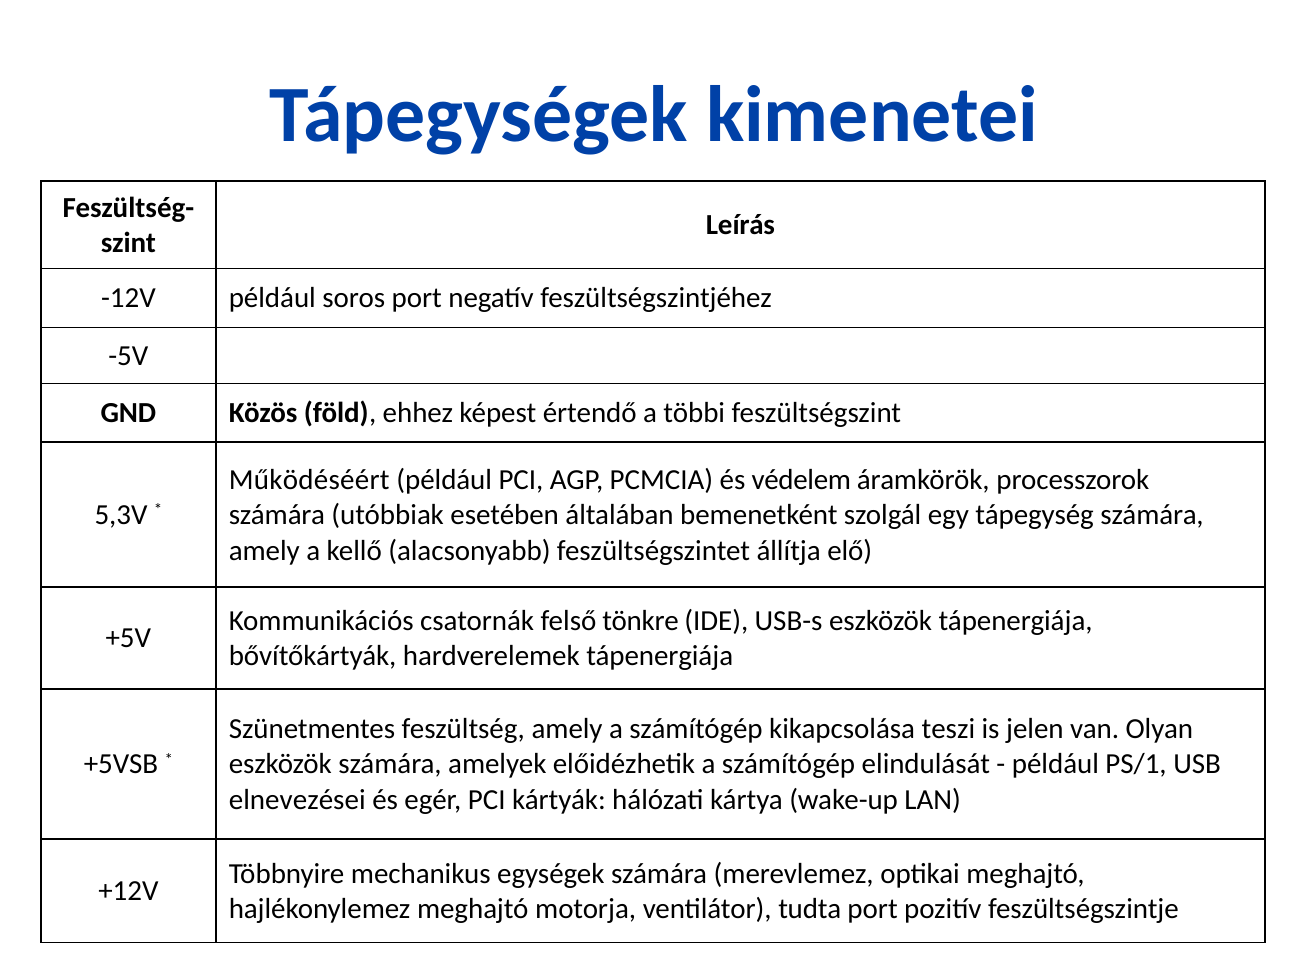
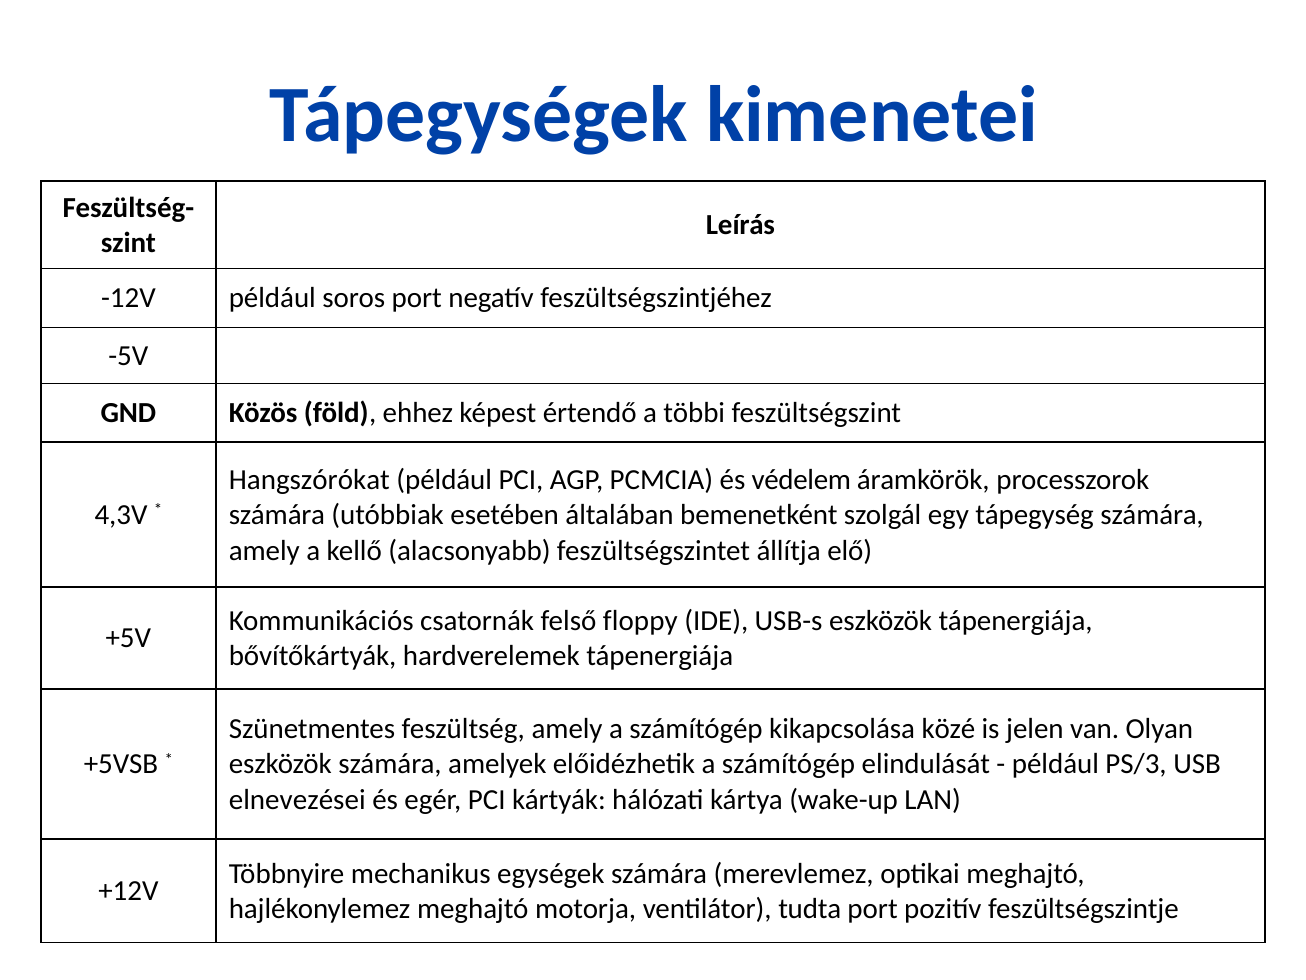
Működéséért: Működéséért -> Hangszórókat
5,3V: 5,3V -> 4,3V
tönkre: tönkre -> floppy
teszi: teszi -> közé
PS/1: PS/1 -> PS/3
